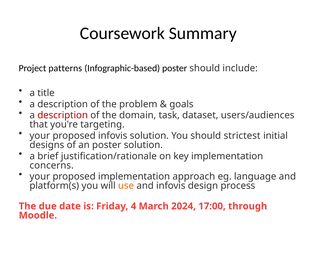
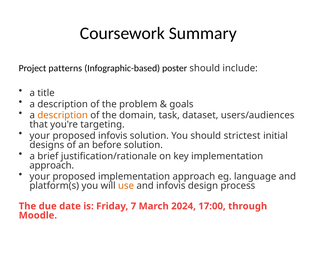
description at (63, 115) colour: red -> orange
an poster: poster -> before
concerns at (52, 166): concerns -> approach
4: 4 -> 7
